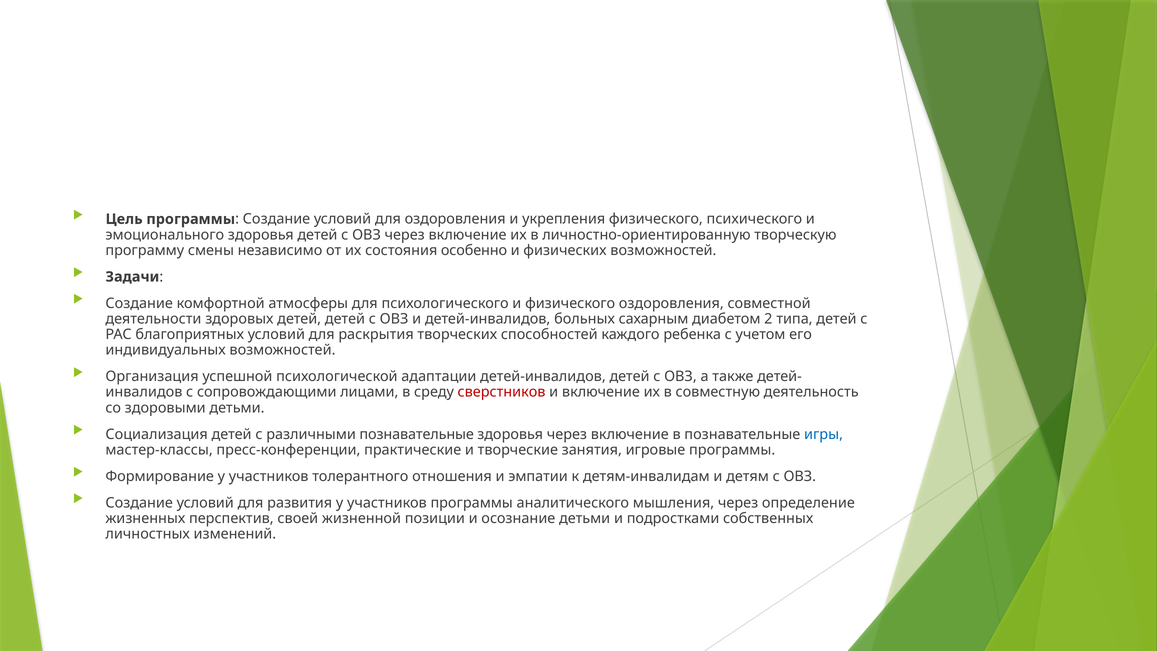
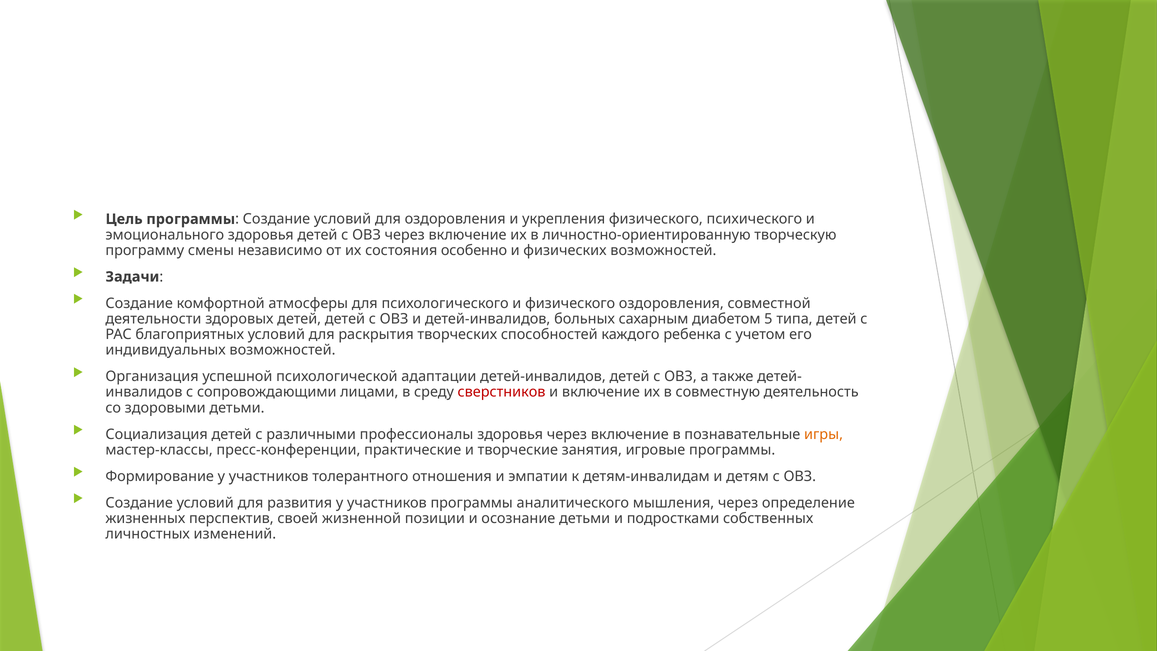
2: 2 -> 5
различными познавательные: познавательные -> профессионалы
игры colour: blue -> orange
